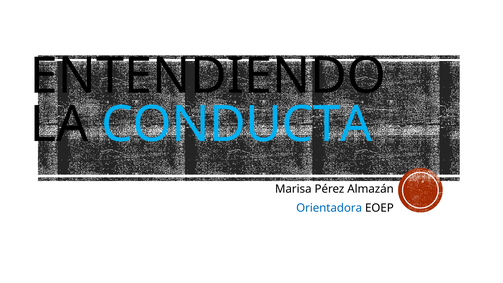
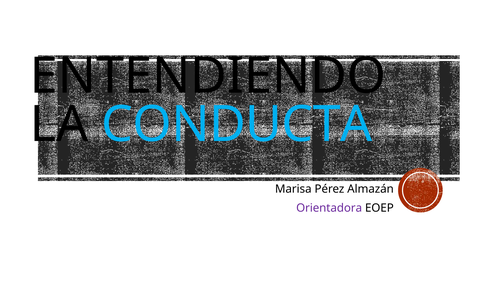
Orientadora colour: blue -> purple
